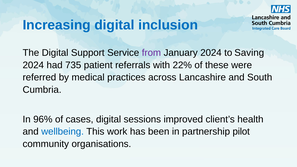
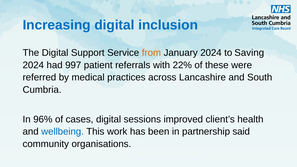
from colour: purple -> orange
735: 735 -> 997
pilot: pilot -> said
